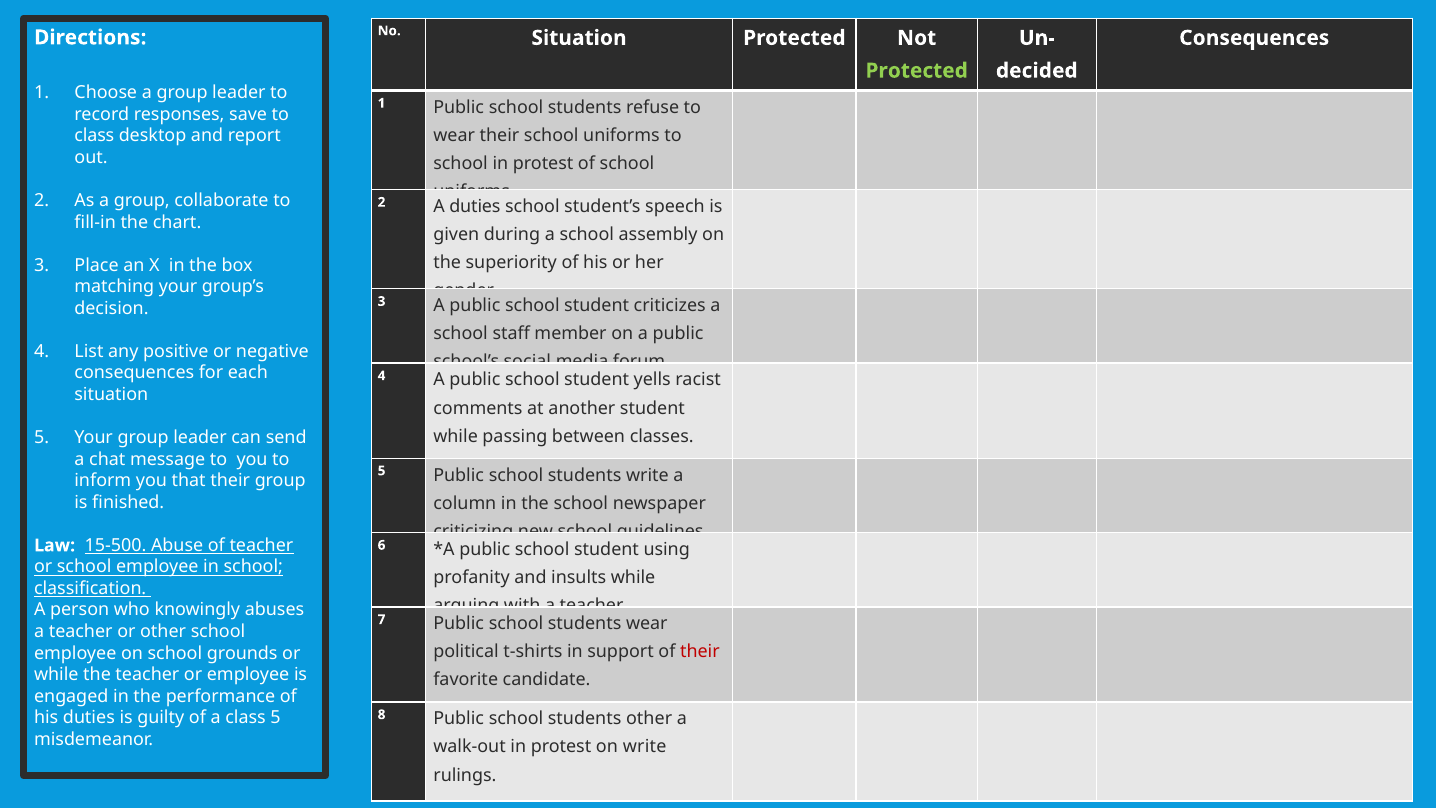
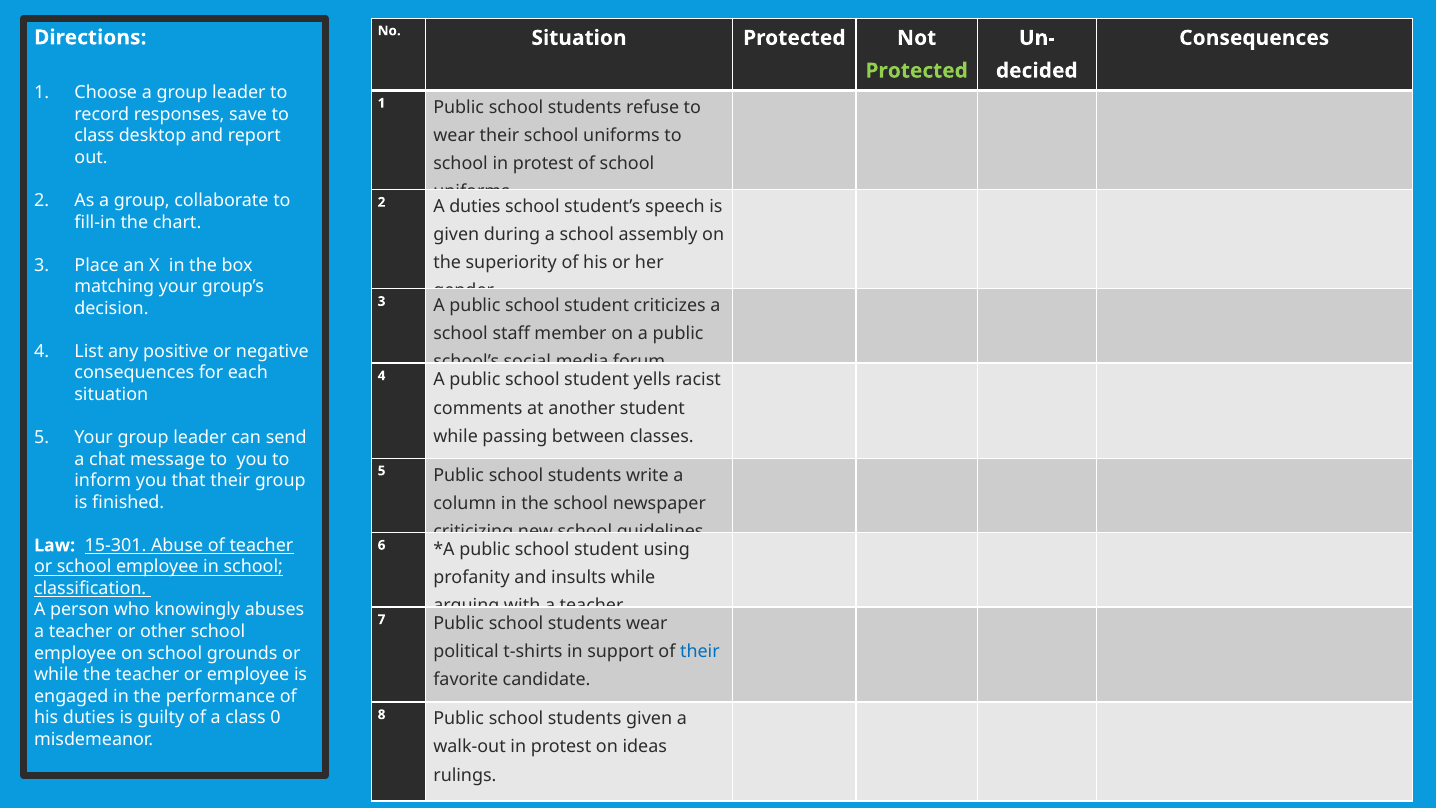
15-500: 15-500 -> 15-301
their at (700, 652) colour: red -> blue
students other: other -> given
class 5: 5 -> 0
on write: write -> ideas
